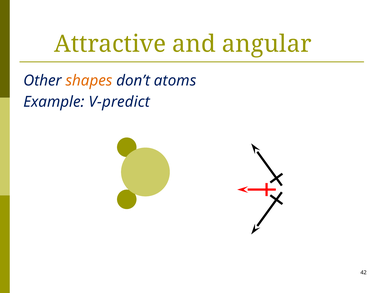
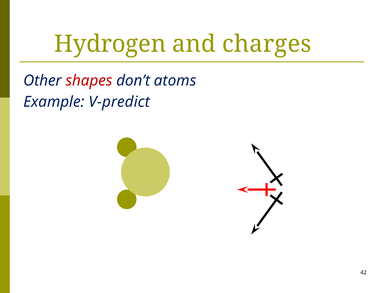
Attractive: Attractive -> Hydrogen
angular: angular -> charges
shapes colour: orange -> red
